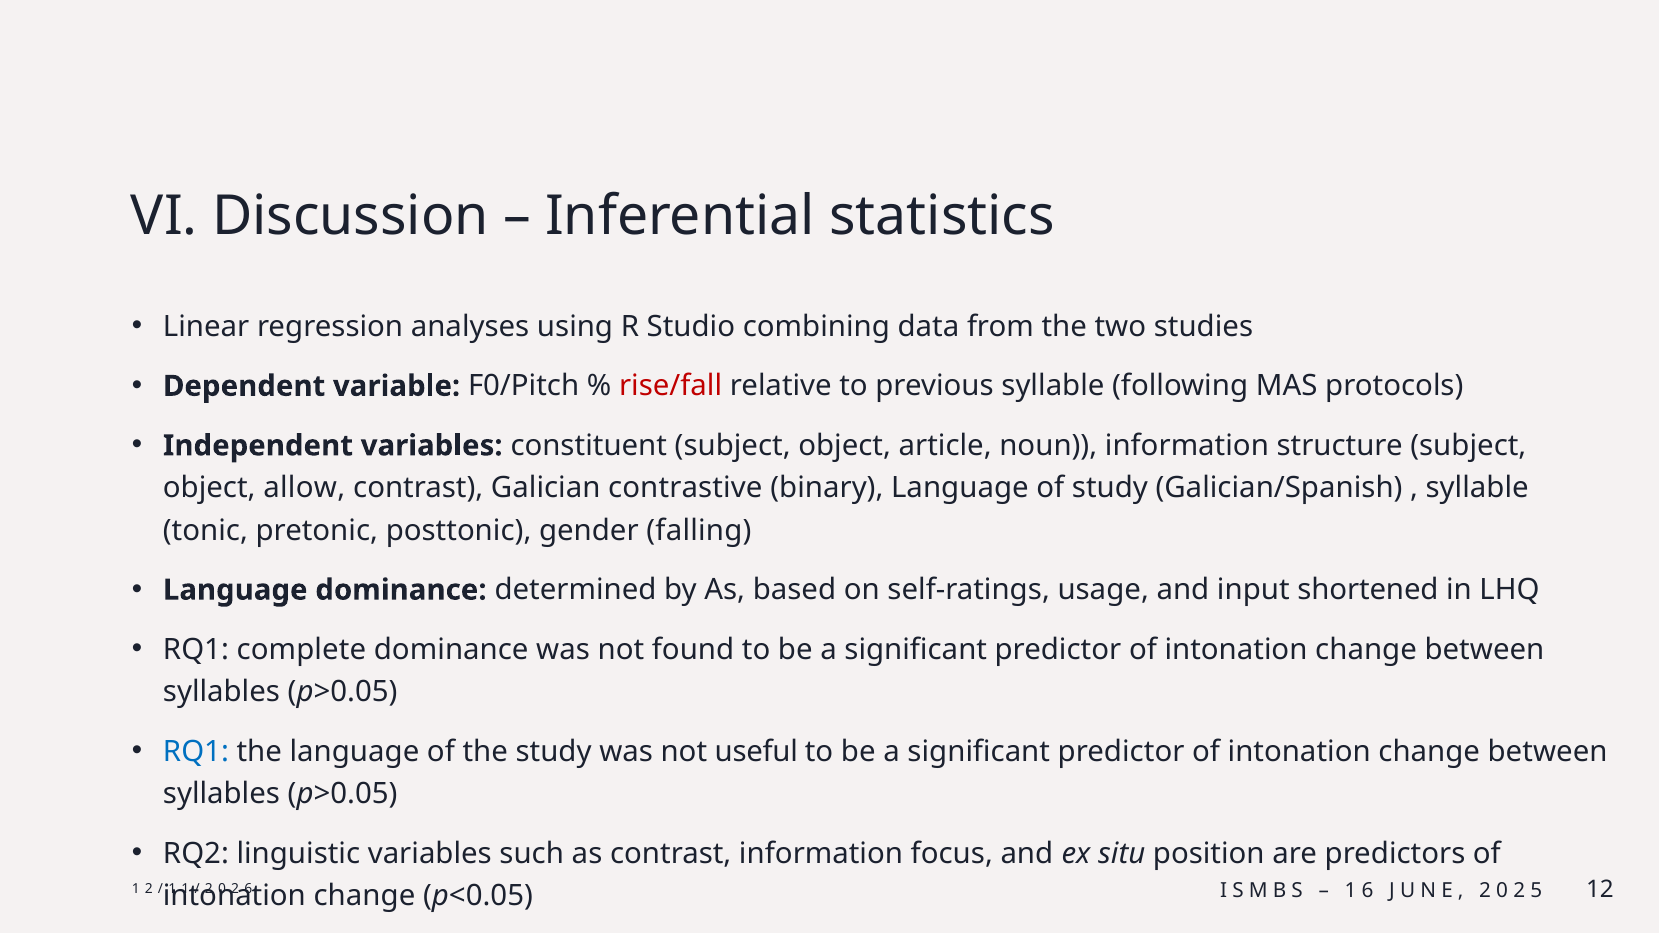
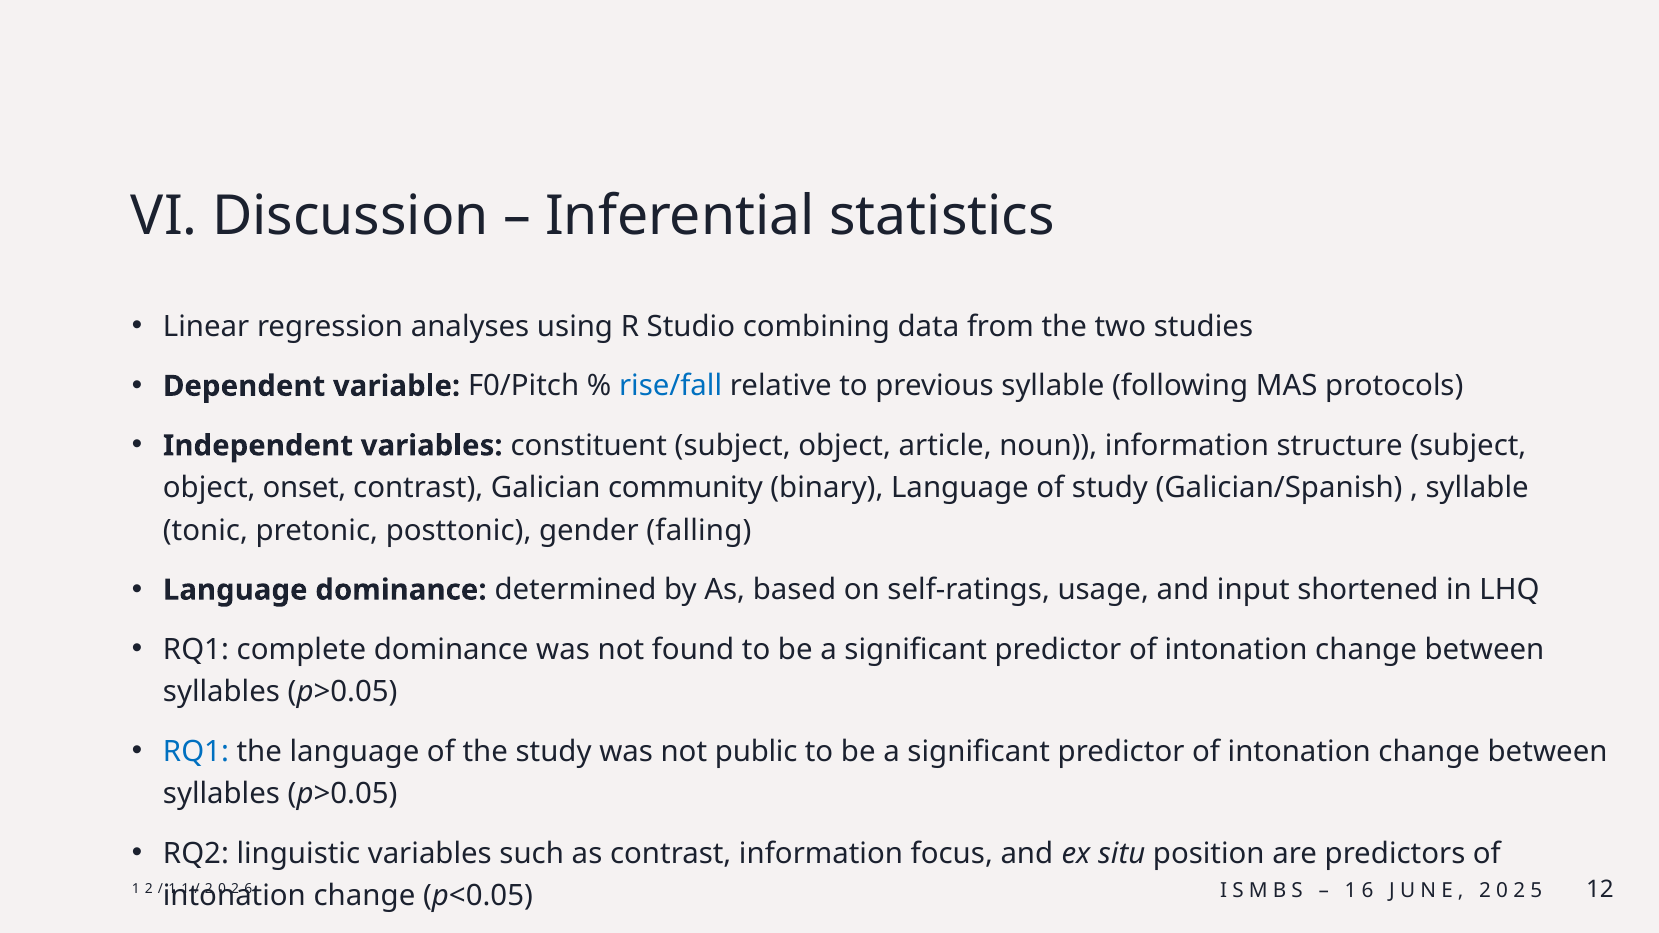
rise/fall colour: red -> blue
allow: allow -> onset
contrastive: contrastive -> community
useful: useful -> public
